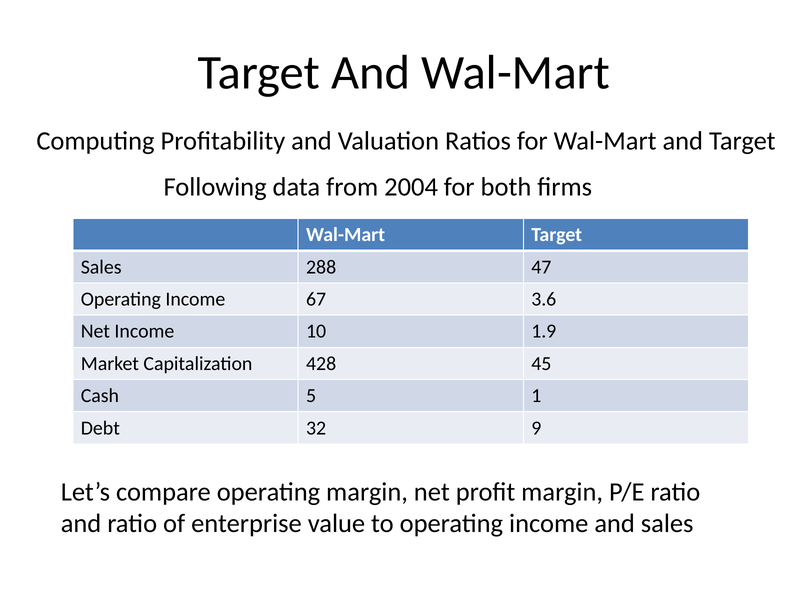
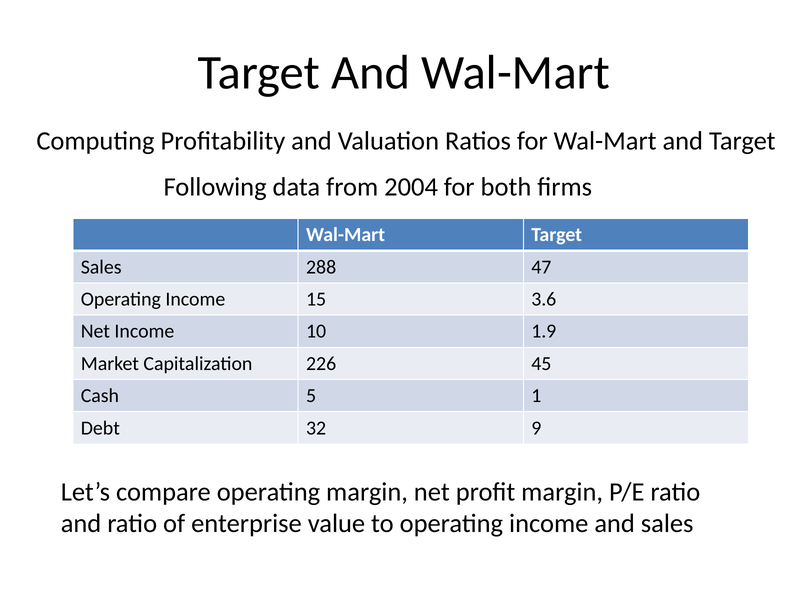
67: 67 -> 15
428: 428 -> 226
